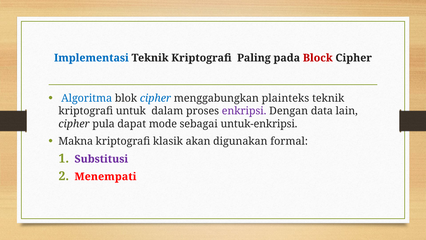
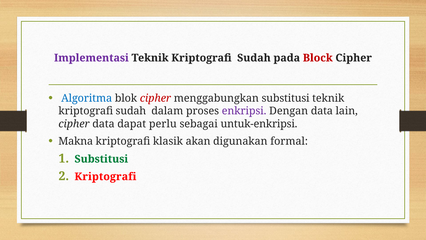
Implementasi colour: blue -> purple
Paling at (254, 58): Paling -> Sudah
cipher at (155, 98) colour: blue -> red
menggabungkan plainteks: plainteks -> substitusi
untuk at (131, 111): untuk -> sudah
cipher pula: pula -> data
mode: mode -> perlu
Substitusi at (101, 159) colour: purple -> green
Menempati at (105, 176): Menempati -> Kriptografi
